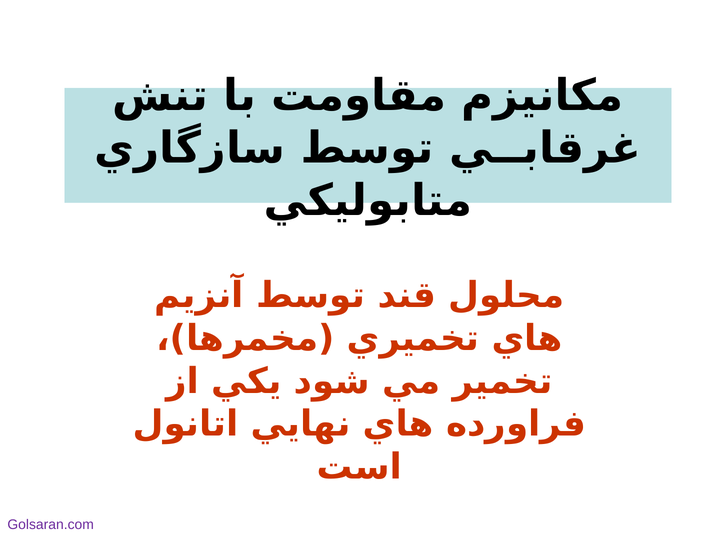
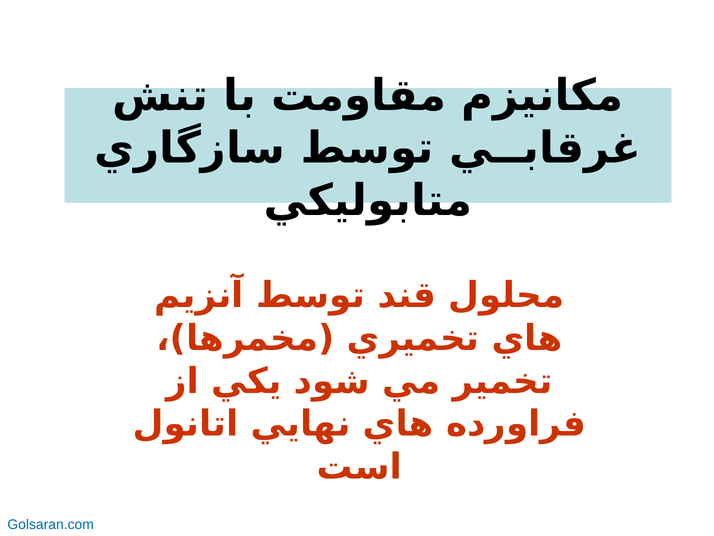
Golsaran.com colour: purple -> blue
